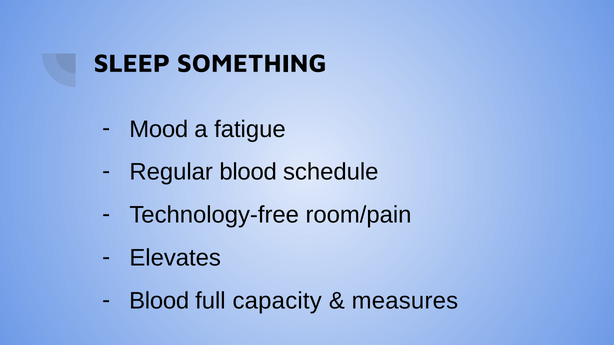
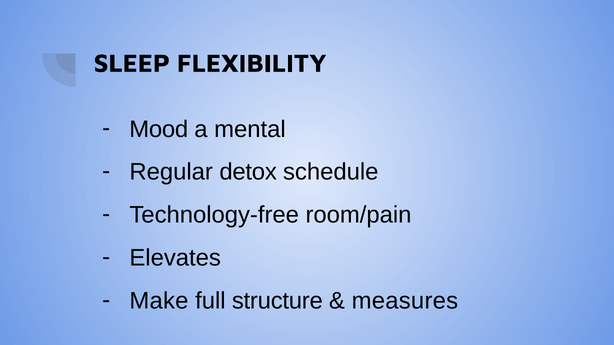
SOMETHING: SOMETHING -> FLEXIBILITY
fatigue: fatigue -> mental
Regular blood: blood -> detox
Blood at (159, 301): Blood -> Make
capacity: capacity -> structure
